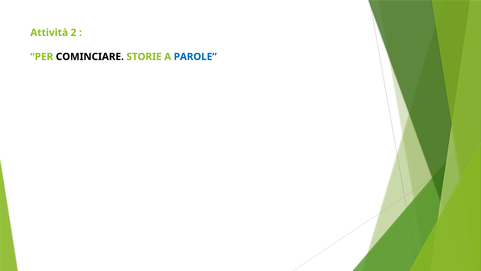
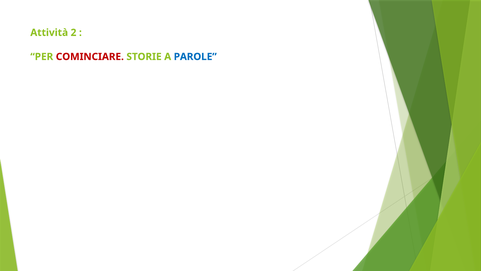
COMINCIARE colour: black -> red
